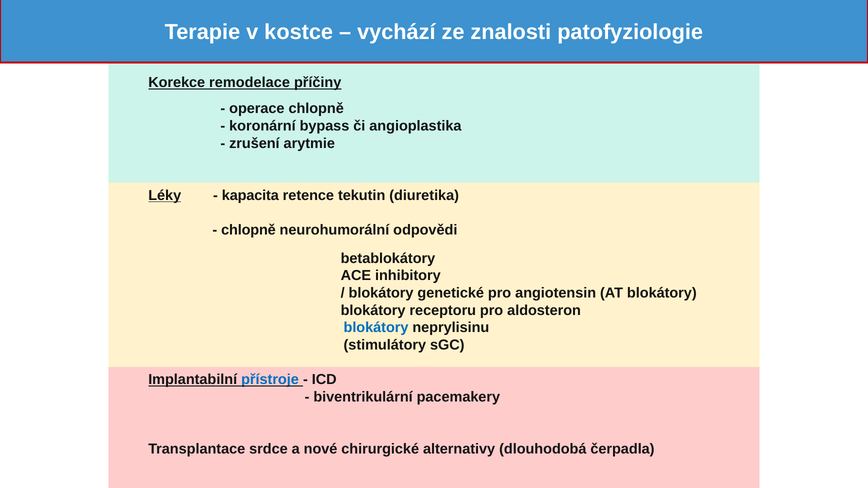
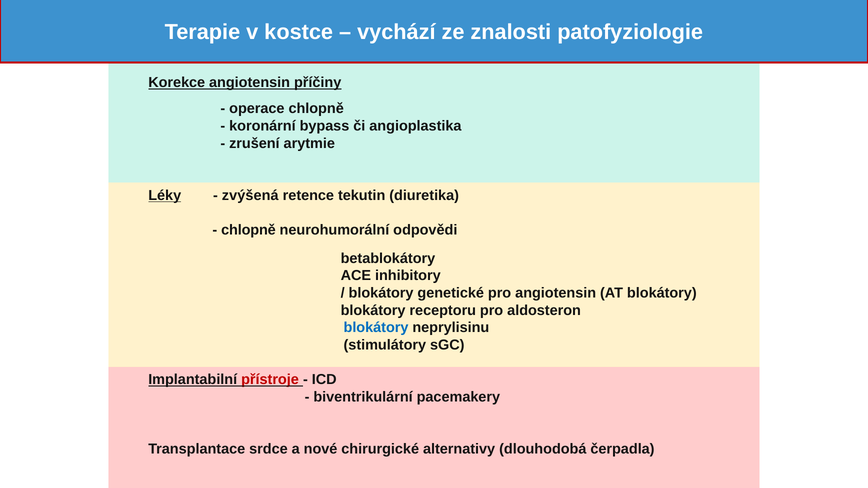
Korekce remodelace: remodelace -> angiotensin
kapacita: kapacita -> zvýšená
přístroje colour: blue -> red
